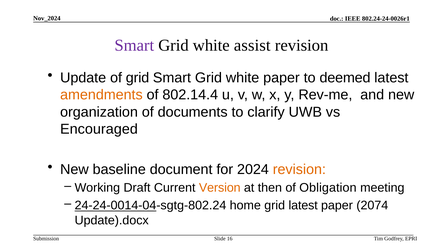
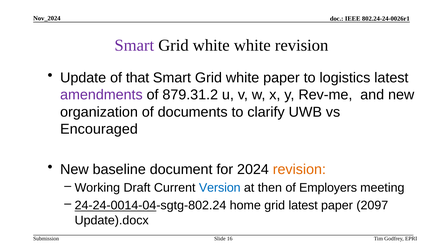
white assist: assist -> white
of grid: grid -> that
deemed: deemed -> logistics
amendments colour: orange -> purple
802.14.4: 802.14.4 -> 879.31.2
Version colour: orange -> blue
Obligation: Obligation -> Employers
2074: 2074 -> 2097
